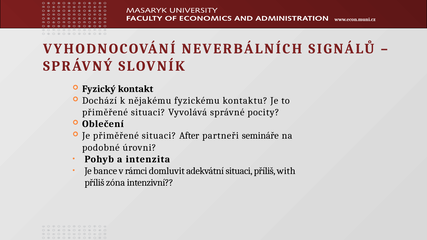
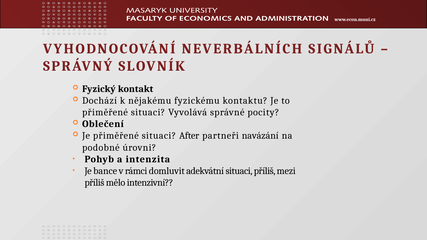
semináře: semináře -> navázání
with: with -> mezi
zóna: zóna -> mělo
